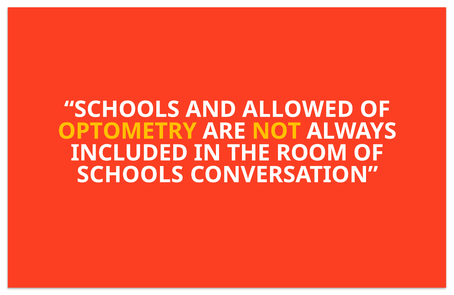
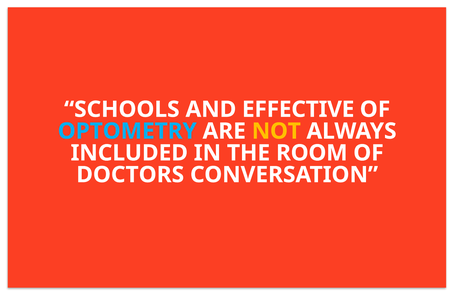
ALLOWED: ALLOWED -> EFFECTIVE
OPTOMETRY colour: yellow -> light blue
SCHOOLS at (130, 175): SCHOOLS -> DOCTORS
